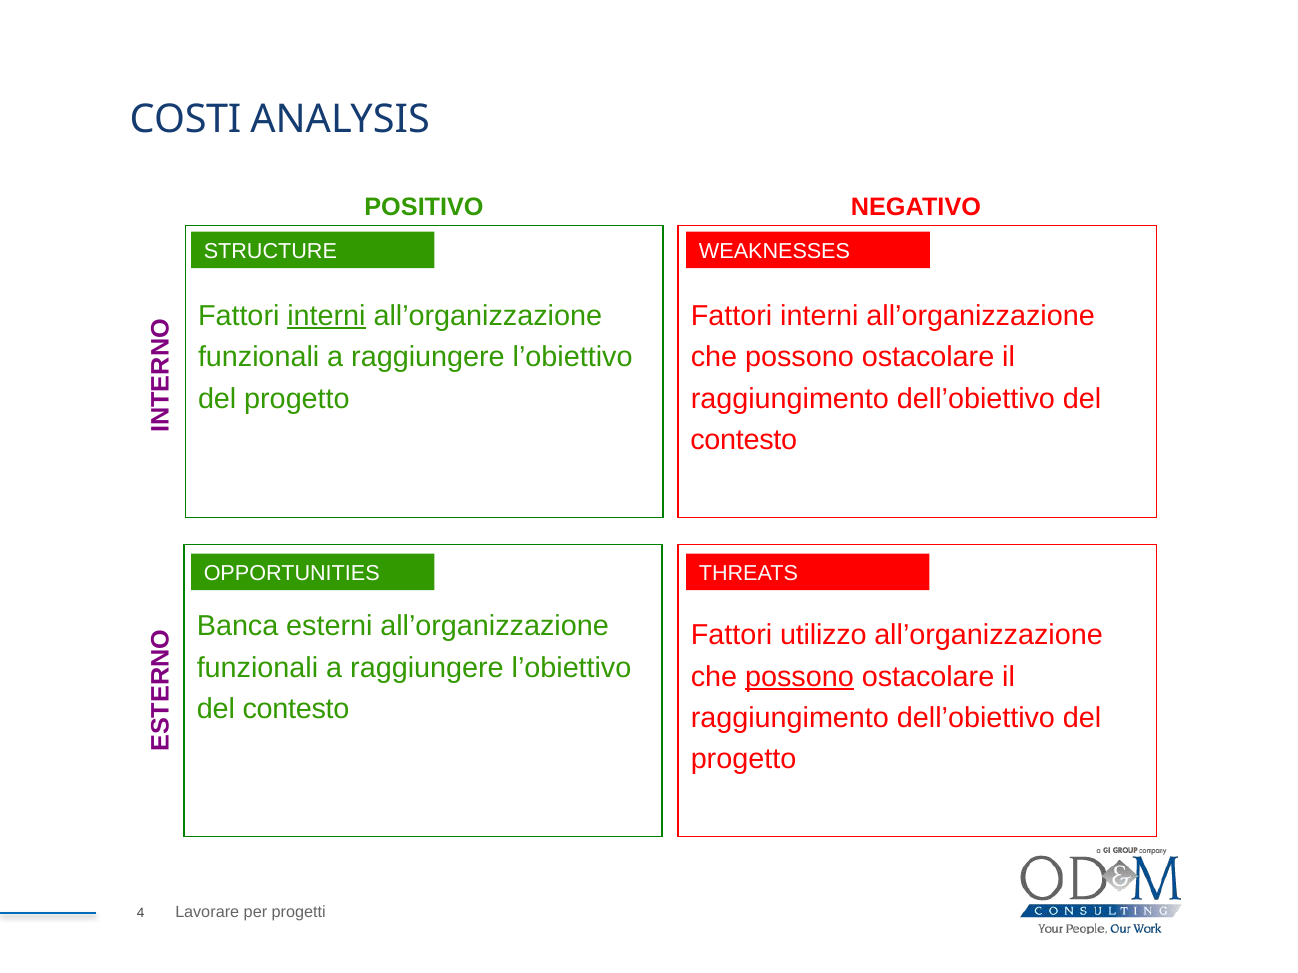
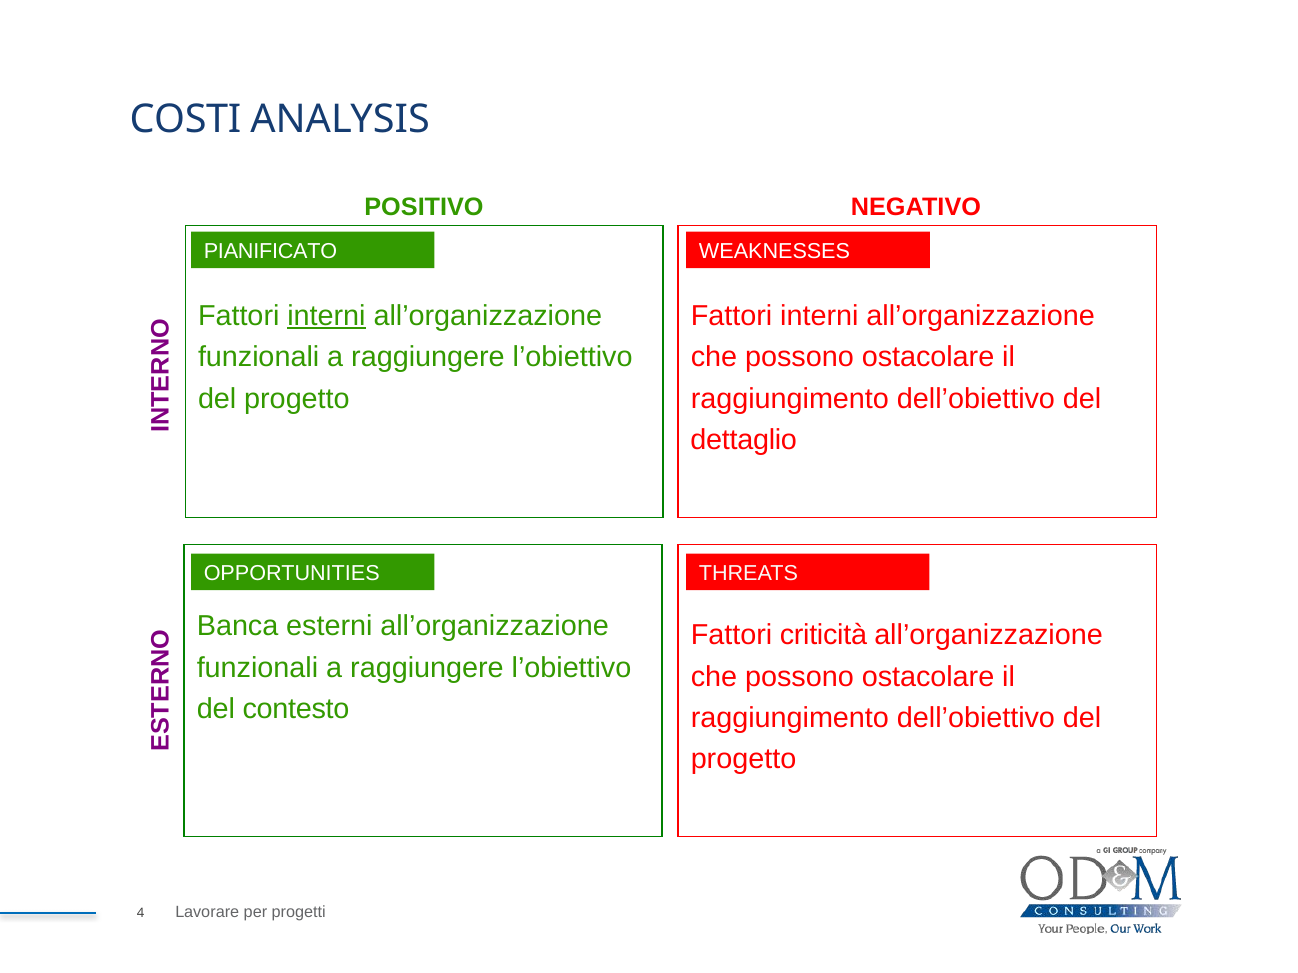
STRUCTURE: STRUCTURE -> PIANIFICATO
contesto at (744, 440): contesto -> dettaglio
utilizzo: utilizzo -> criticità
possono at (799, 677) underline: present -> none
